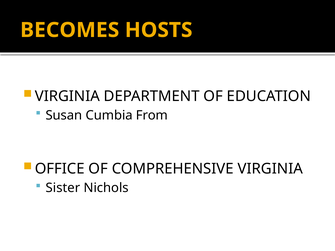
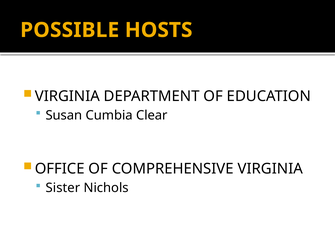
BECOMES: BECOMES -> POSSIBLE
From: From -> Clear
